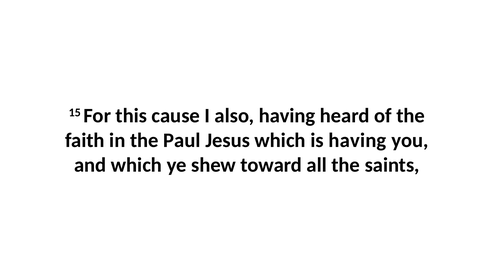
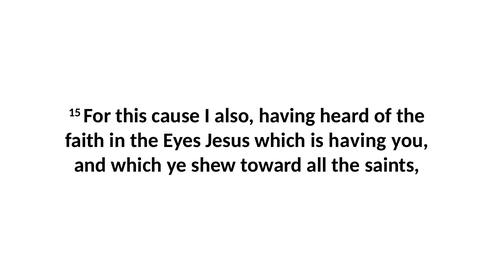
Paul: Paul -> Eyes
